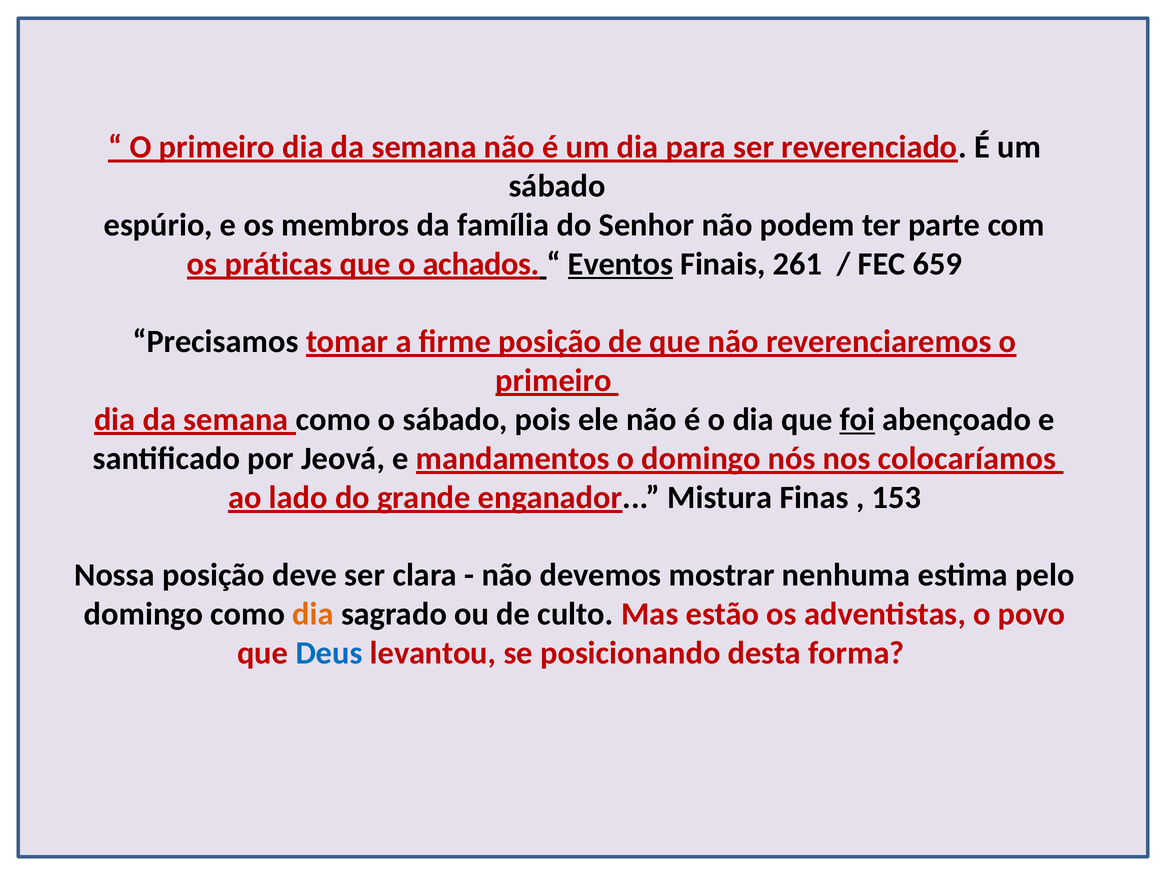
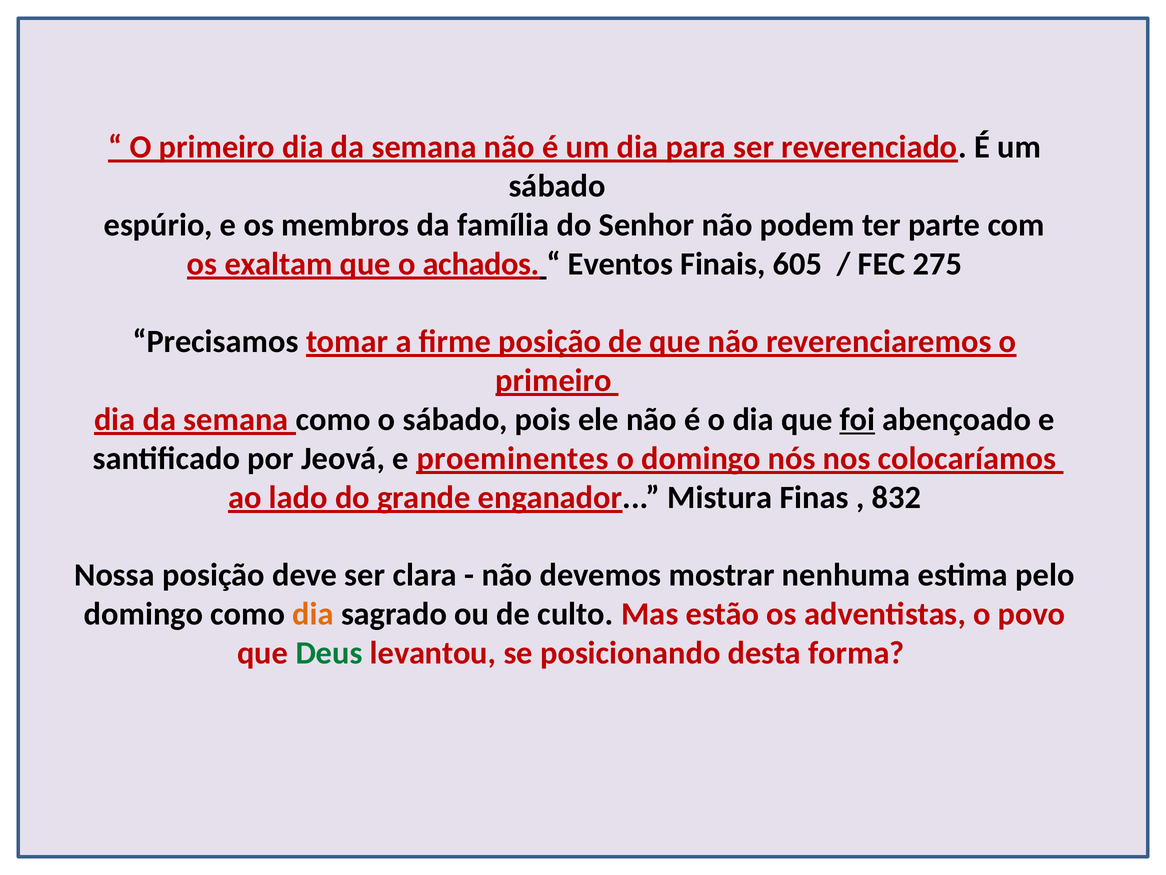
práticas: práticas -> exaltam
Eventos underline: present -> none
261: 261 -> 605
659: 659 -> 275
mandamentos: mandamentos -> proeminentes
153: 153 -> 832
Deus colour: blue -> green
